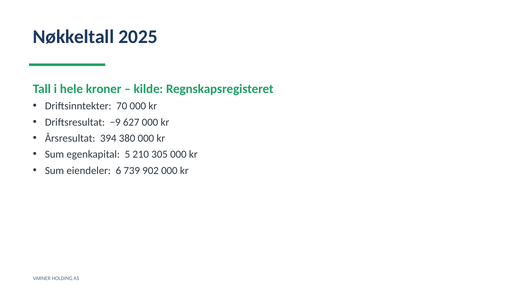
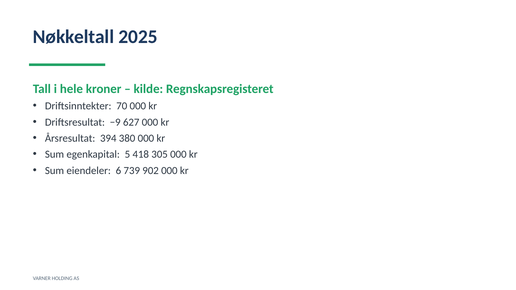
210: 210 -> 418
